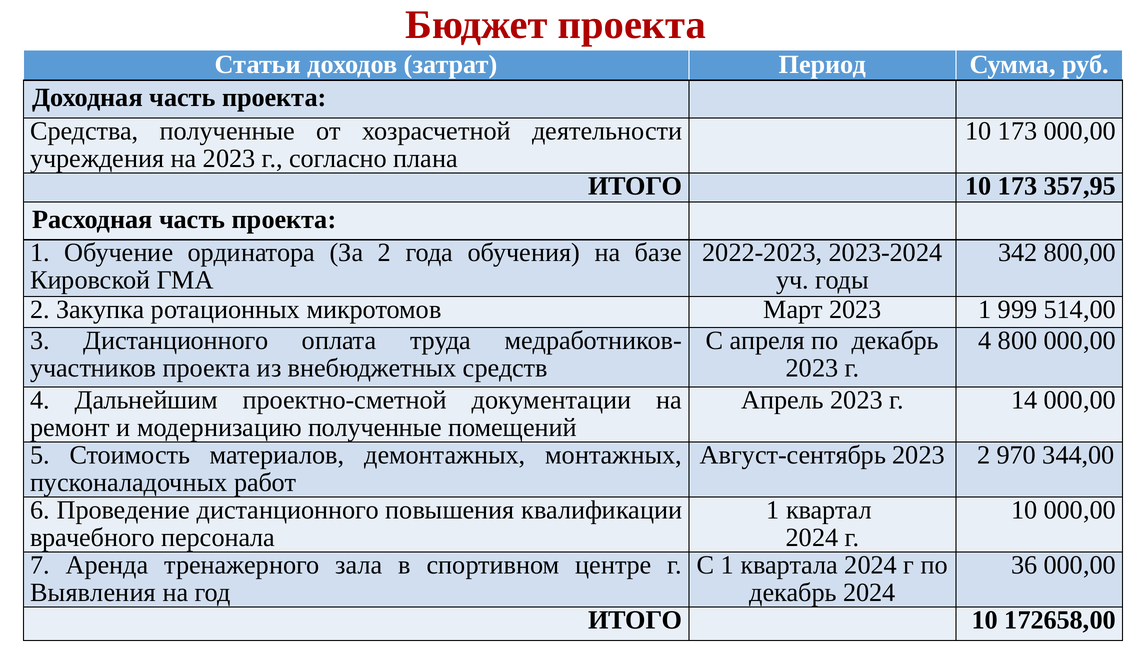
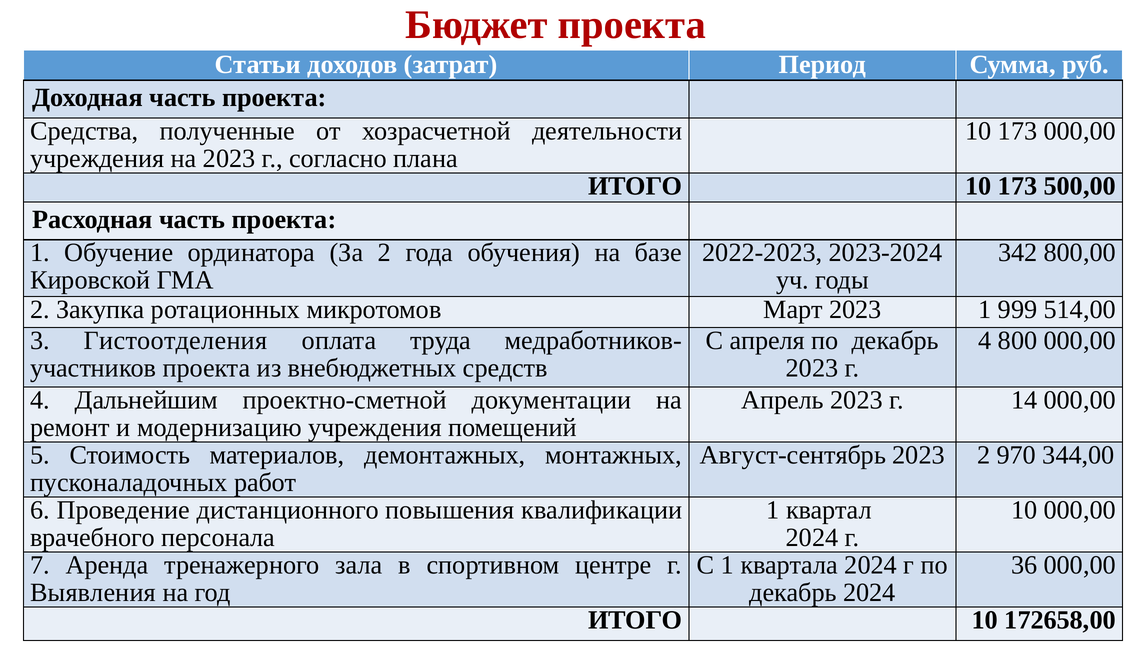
357,95: 357,95 -> 500,00
3 Дистанционного: Дистанционного -> Гистоотделения
модернизацию полученные: полученные -> учреждения
